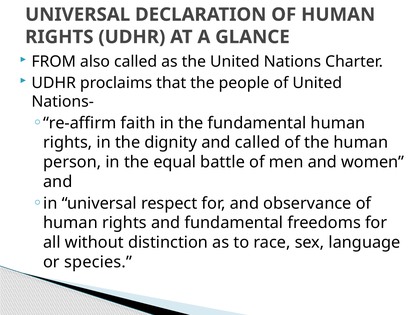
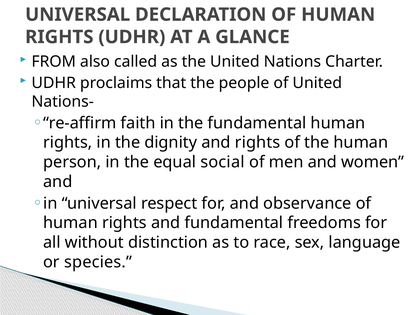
and called: called -> rights
battle: battle -> social
